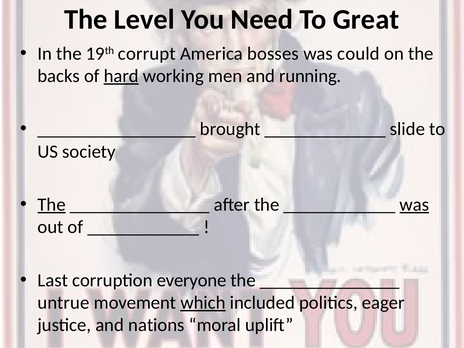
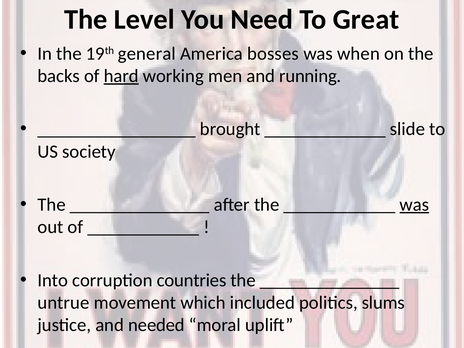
corrupt: corrupt -> general
could: could -> when
The at (52, 205) underline: present -> none
Last: Last -> Into
everyone: everyone -> countries
which underline: present -> none
eager: eager -> slums
nations: nations -> needed
